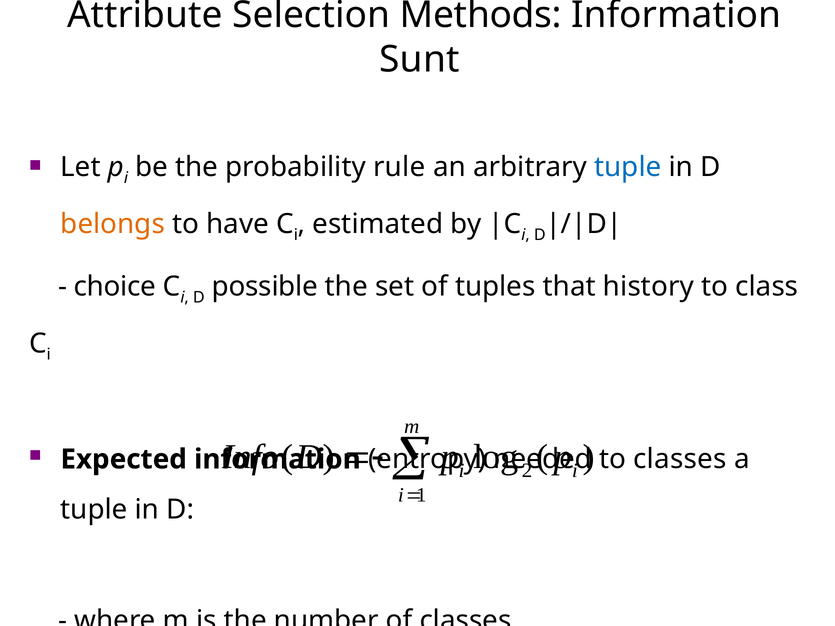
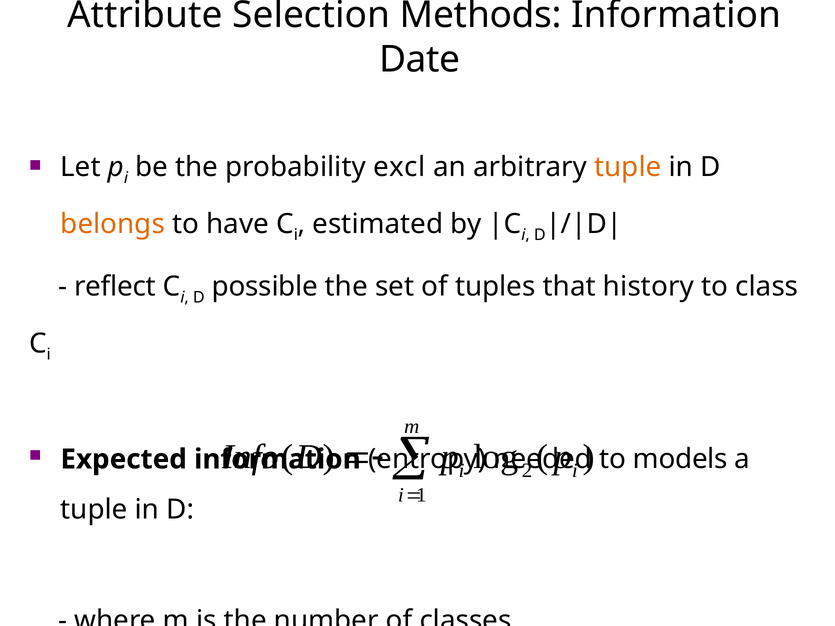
Sunt: Sunt -> Date
rule: rule -> excl
tuple at (628, 167) colour: blue -> orange
choice: choice -> reflect
to classes: classes -> models
